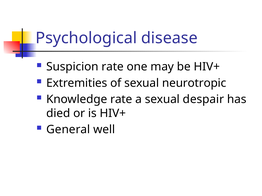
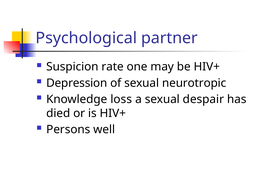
disease: disease -> partner
Extremities: Extremities -> Depression
Knowledge rate: rate -> loss
General: General -> Persons
